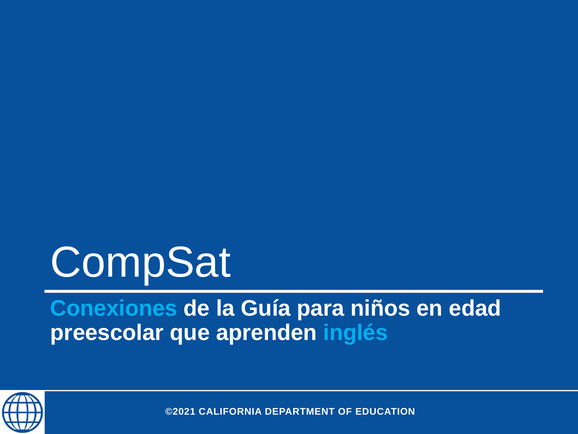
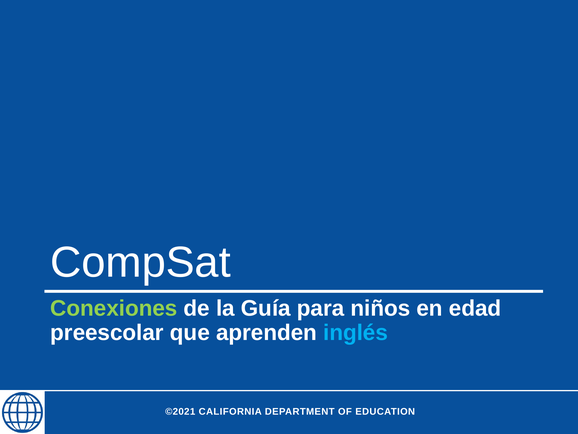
Conexiones colour: light blue -> light green
